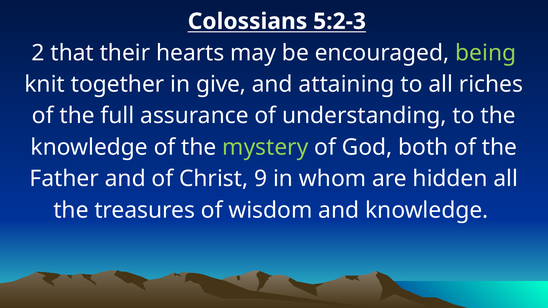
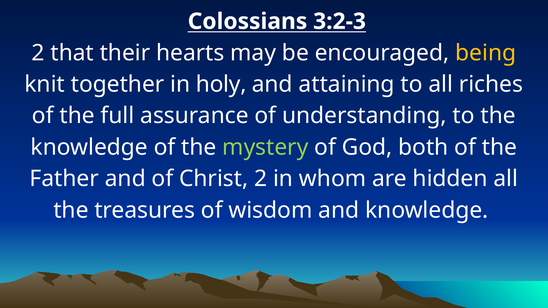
5:2-3: 5:2-3 -> 3:2-3
being colour: light green -> yellow
give: give -> holy
Christ 9: 9 -> 2
